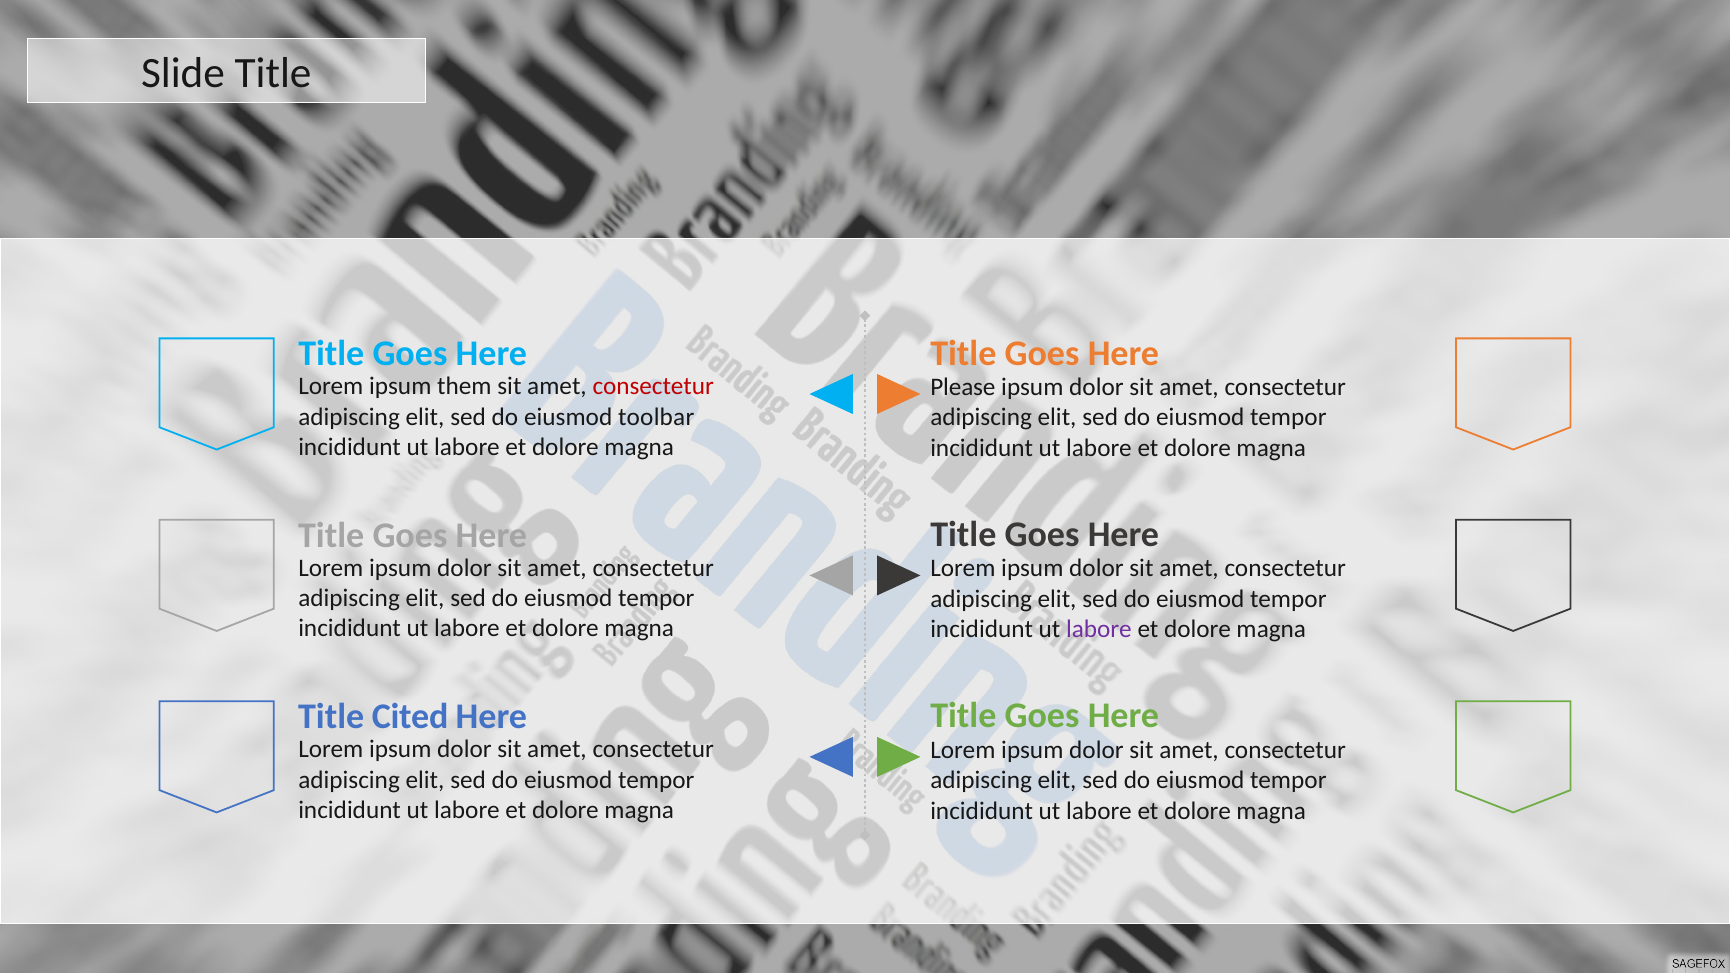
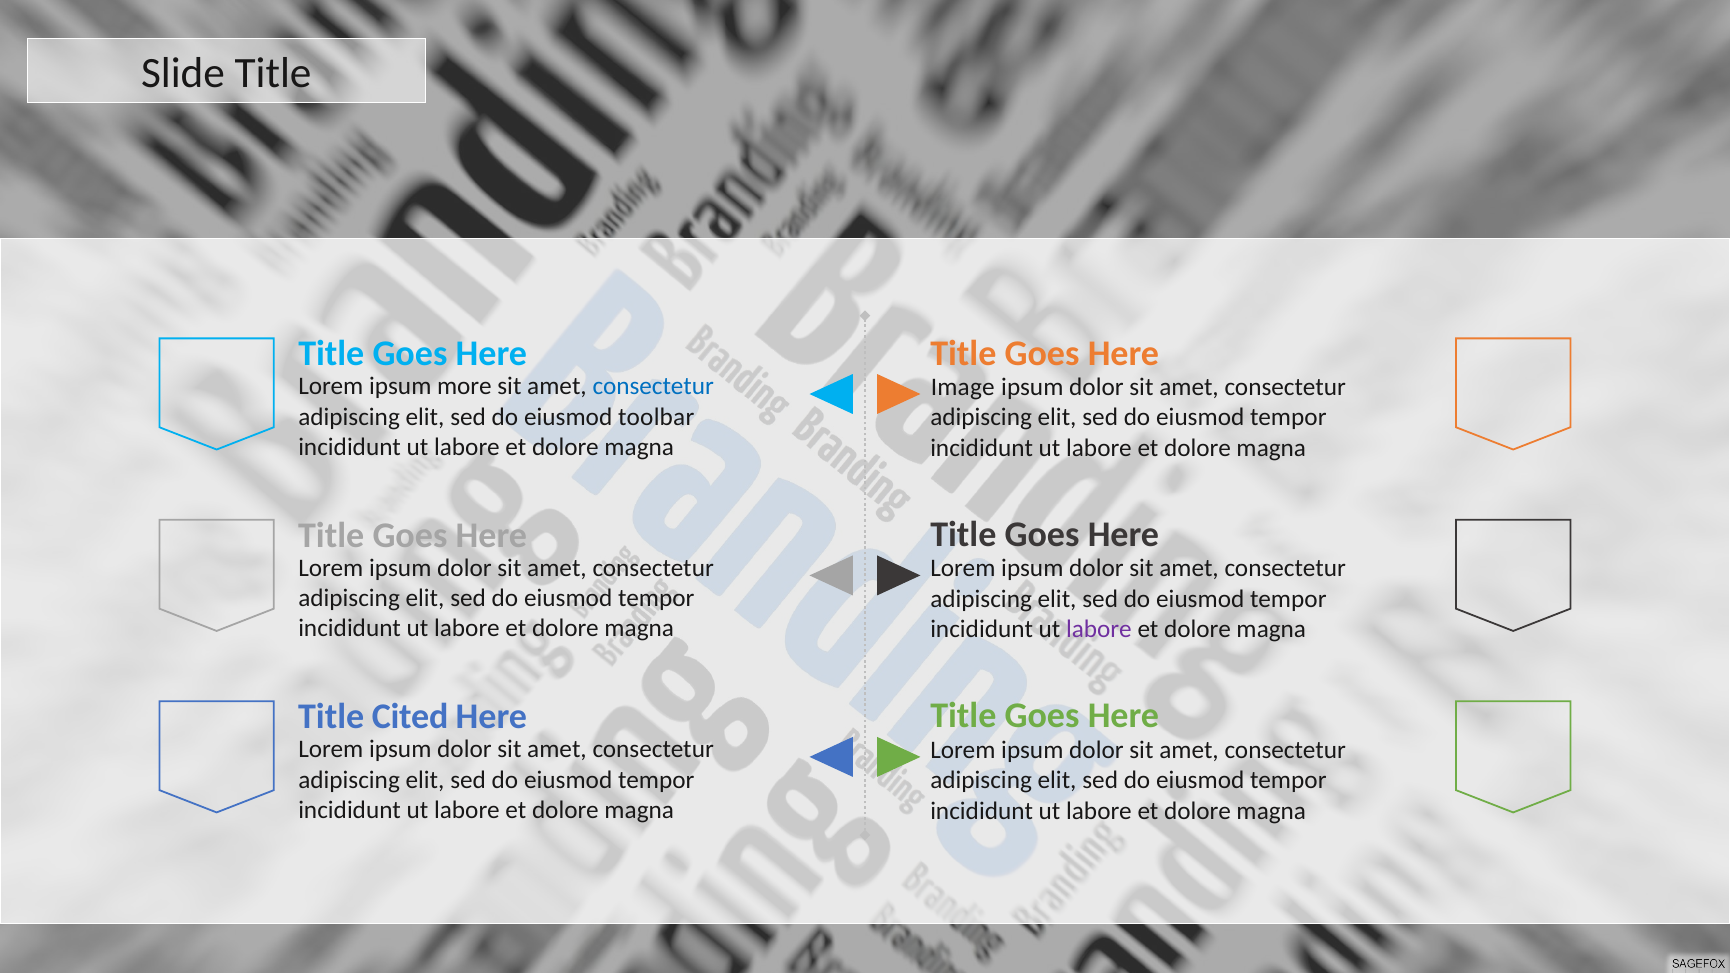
them: them -> more
consectetur at (653, 387) colour: red -> blue
Please: Please -> Image
